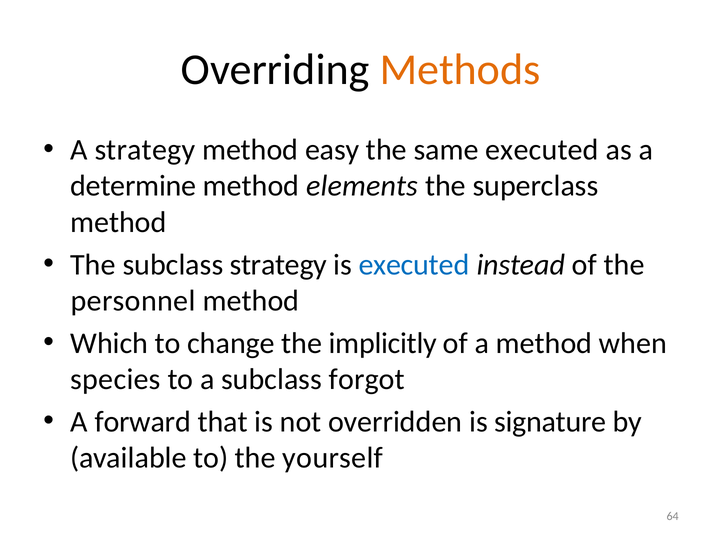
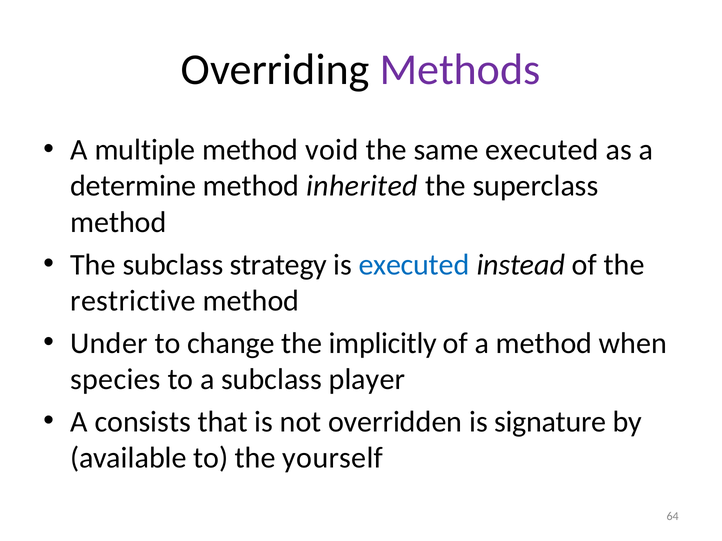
Methods colour: orange -> purple
A strategy: strategy -> multiple
easy: easy -> void
elements: elements -> inherited
personnel: personnel -> restrictive
Which: Which -> Under
forgot: forgot -> player
forward: forward -> consists
